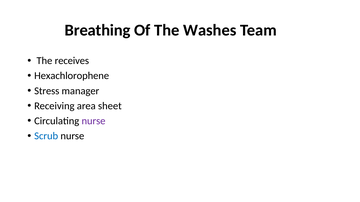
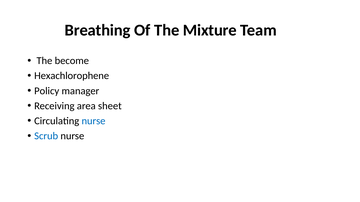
Washes: Washes -> Mixture
receives: receives -> become
Stress: Stress -> Policy
nurse at (94, 121) colour: purple -> blue
